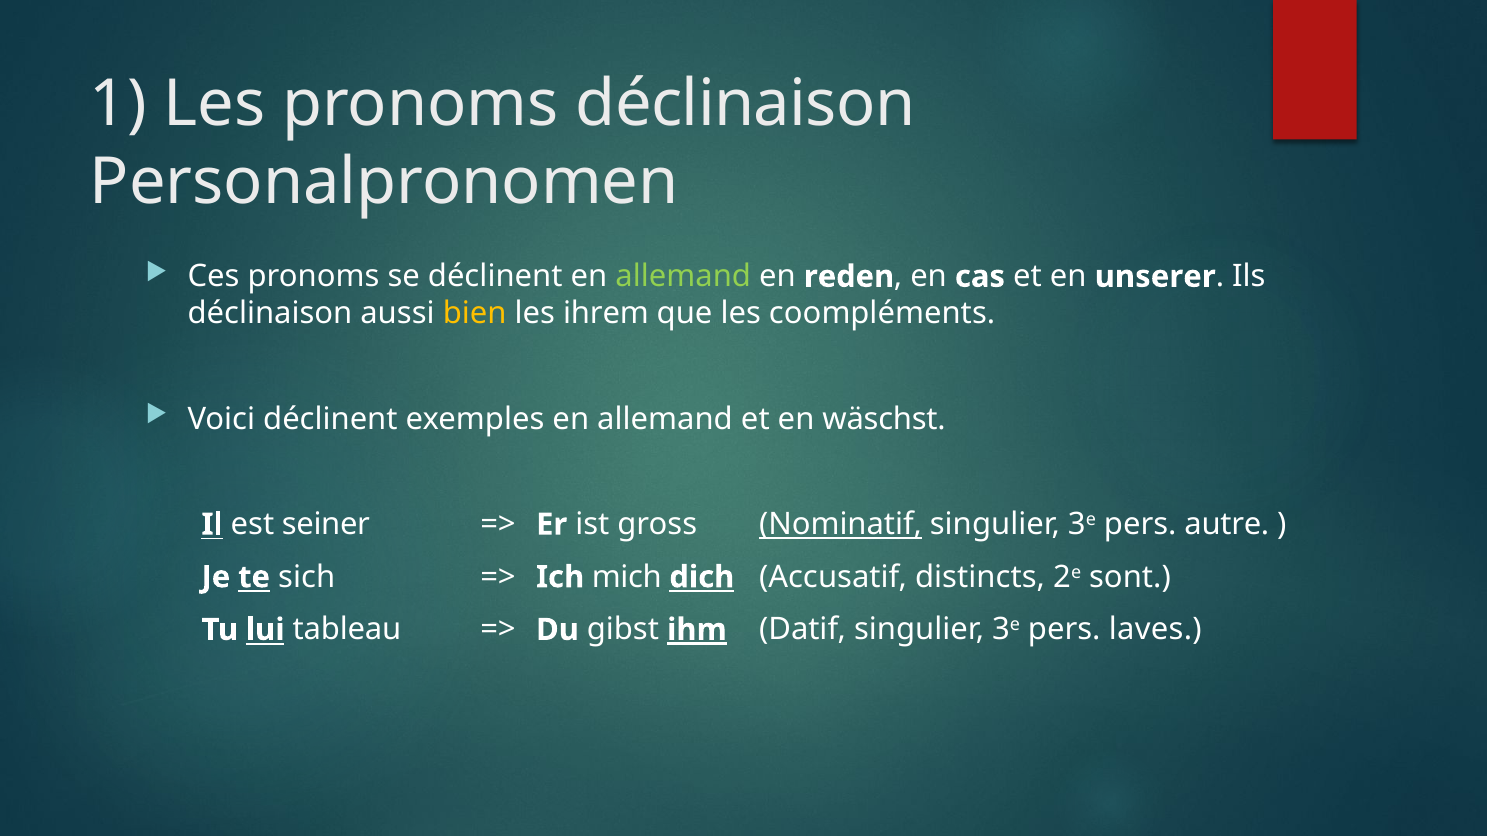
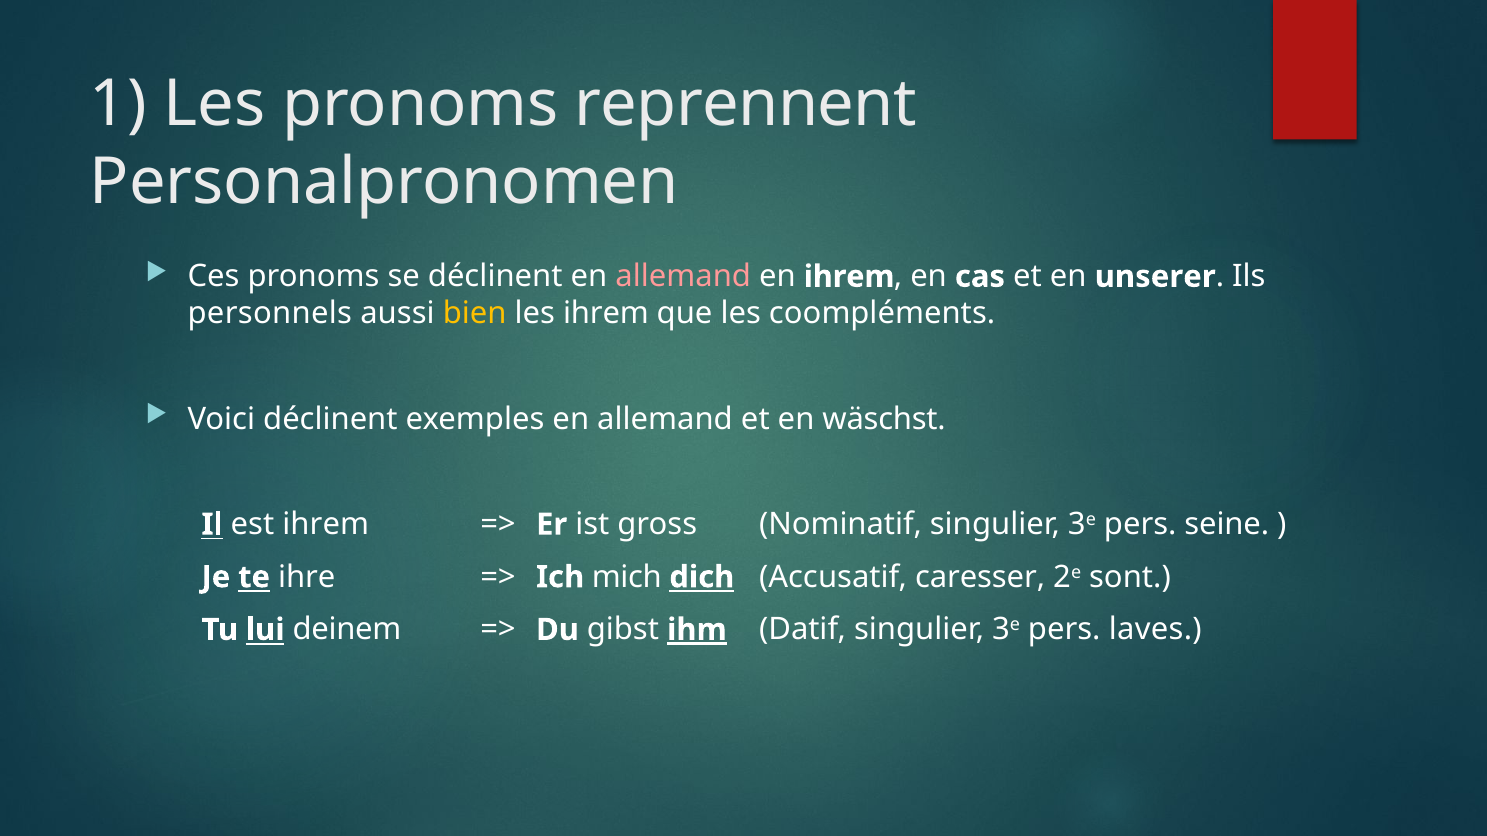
pronoms déclinaison: déclinaison -> reprennent
allemand at (683, 277) colour: light green -> pink
en reden: reden -> ihrem
déclinaison at (270, 314): déclinaison -> personnels
est seiner: seiner -> ihrem
Nominatif underline: present -> none
autre: autre -> seine
sich: sich -> ihre
distincts: distincts -> caresser
tableau: tableau -> deinem
